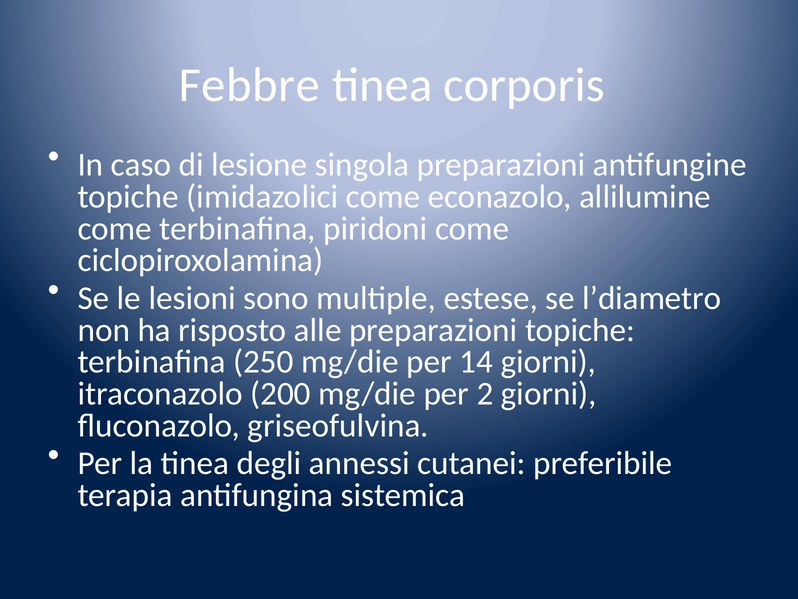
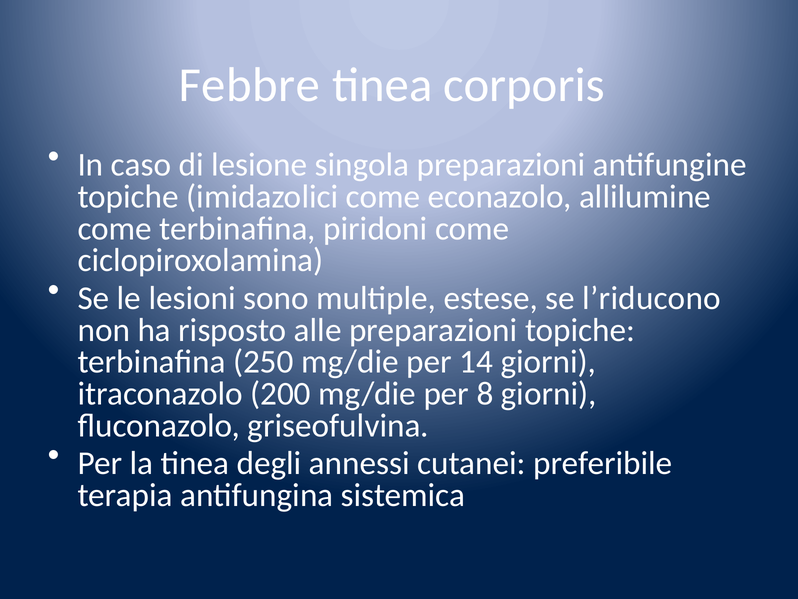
l’diametro: l’diametro -> l’riducono
2: 2 -> 8
